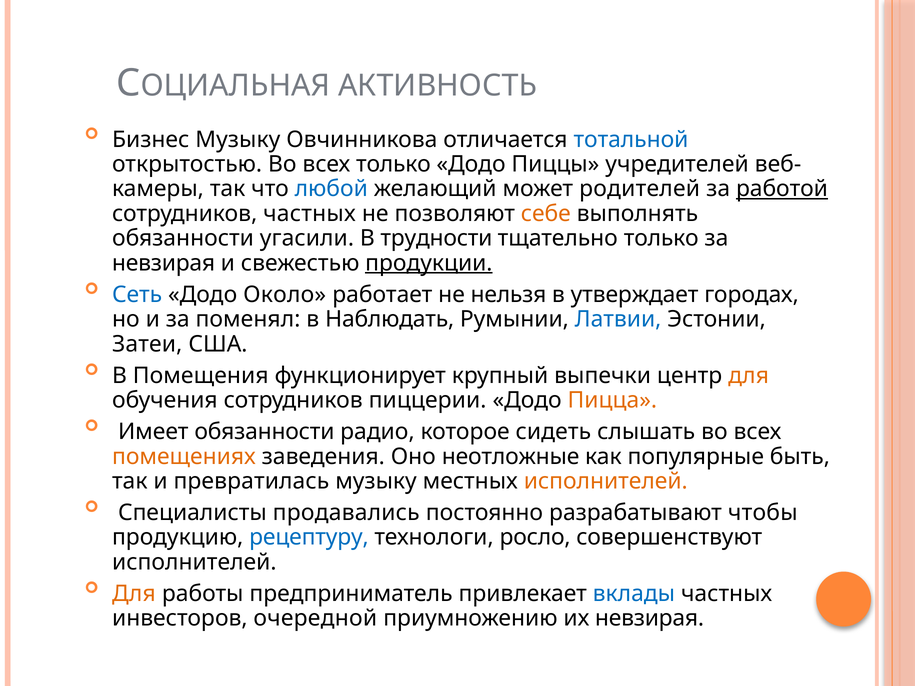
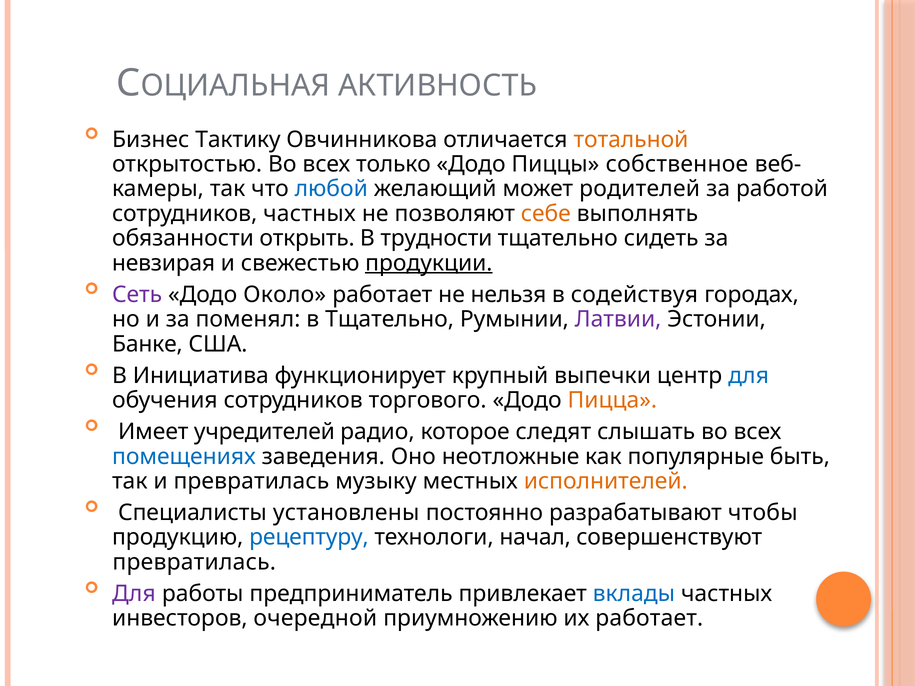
Бизнес Музыку: Музыку -> Тактику
тотальной colour: blue -> orange
учредителей: учредителей -> собственное
работой underline: present -> none
угасили: угасили -> открыть
тщательно только: только -> сидеть
Сеть colour: blue -> purple
утверждает: утверждает -> содействуя
в Наблюдать: Наблюдать -> Тщательно
Латвии colour: blue -> purple
Затеи: Затеи -> Банке
Помещения: Помещения -> Инициатива
для at (749, 376) colour: orange -> blue
пиццерии: пиццерии -> торгового
Имеет обязанности: обязанности -> учредителей
сидеть: сидеть -> следят
помещениях colour: orange -> blue
продавались: продавались -> установлены
росло: росло -> начал
исполнителей at (194, 562): исполнителей -> превратилась
Для at (134, 594) colour: orange -> purple
их невзирая: невзирая -> работает
